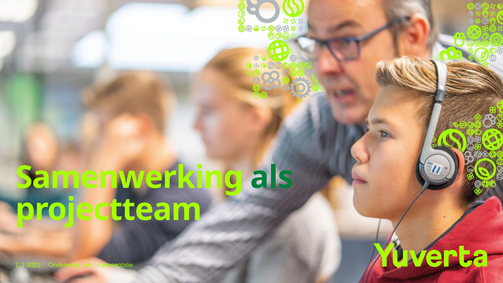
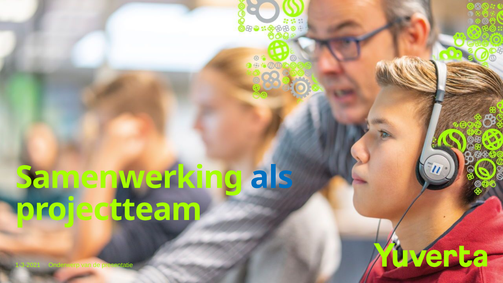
als colour: green -> blue
